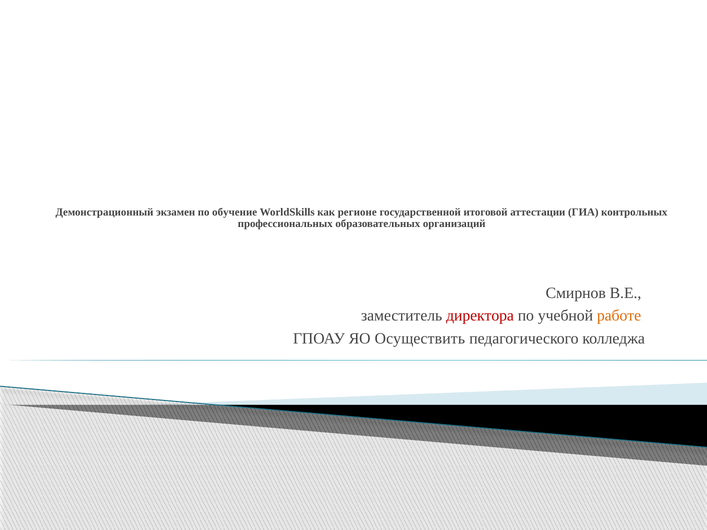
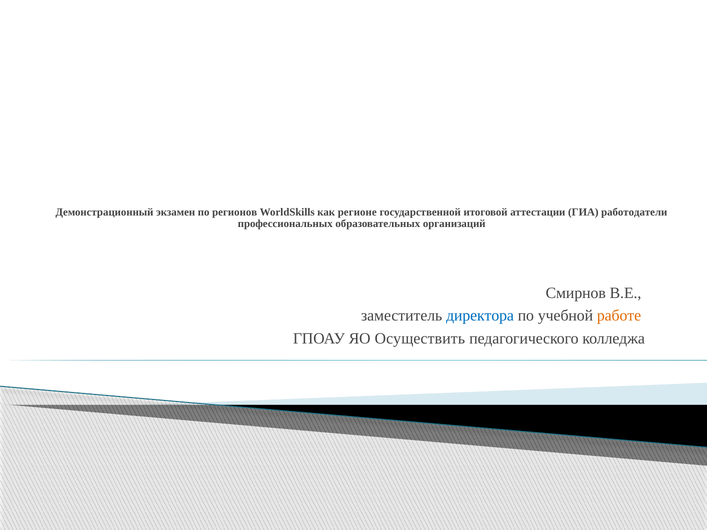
обучение: обучение -> регионов
контрольных: контрольных -> работодатели
директора colour: red -> blue
